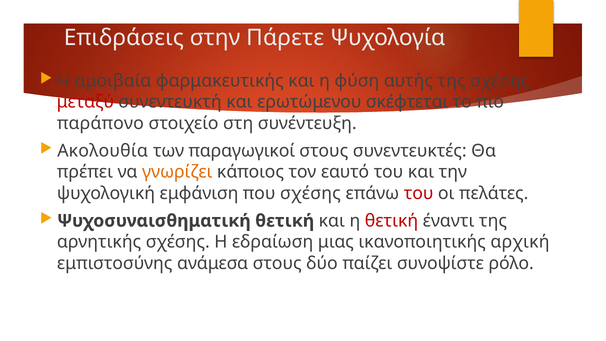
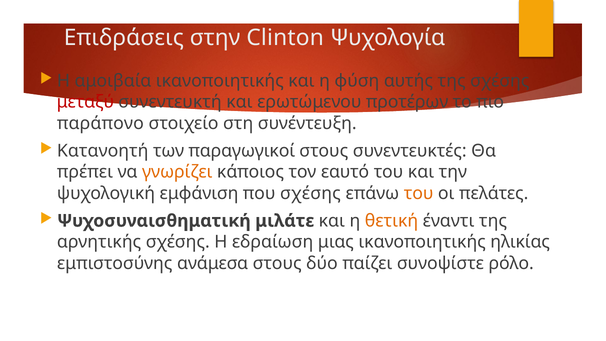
Πάρετε: Πάρετε -> Clinton
αμοιβαία φαρμακευτικής: φαρμακευτικής -> ικανοποιητικής
σκέφτεται: σκέφτεται -> προτέρων
Ακολουθία: Ακολουθία -> Κατανοητή
του at (419, 193) colour: red -> orange
Ψυχοσυναισθηματική θετική: θετική -> μιλάτε
θετική at (392, 221) colour: red -> orange
αρχική: αρχική -> ηλικίας
